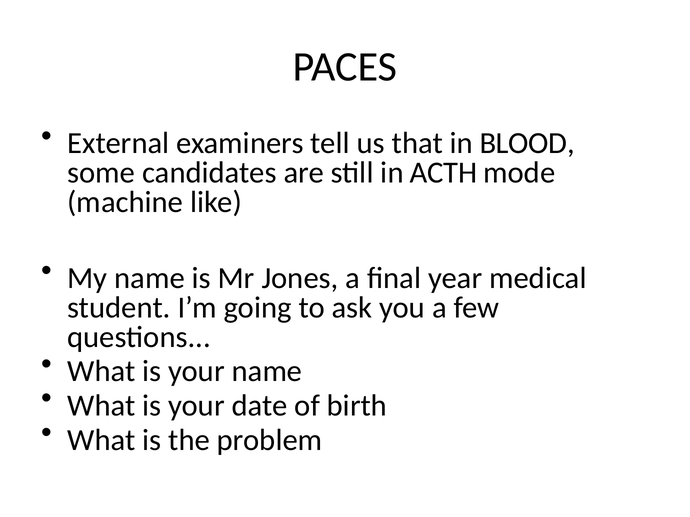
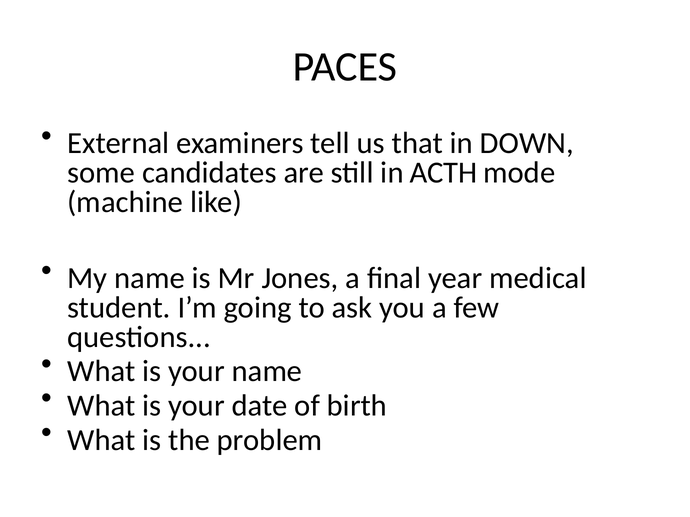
BLOOD: BLOOD -> DOWN
